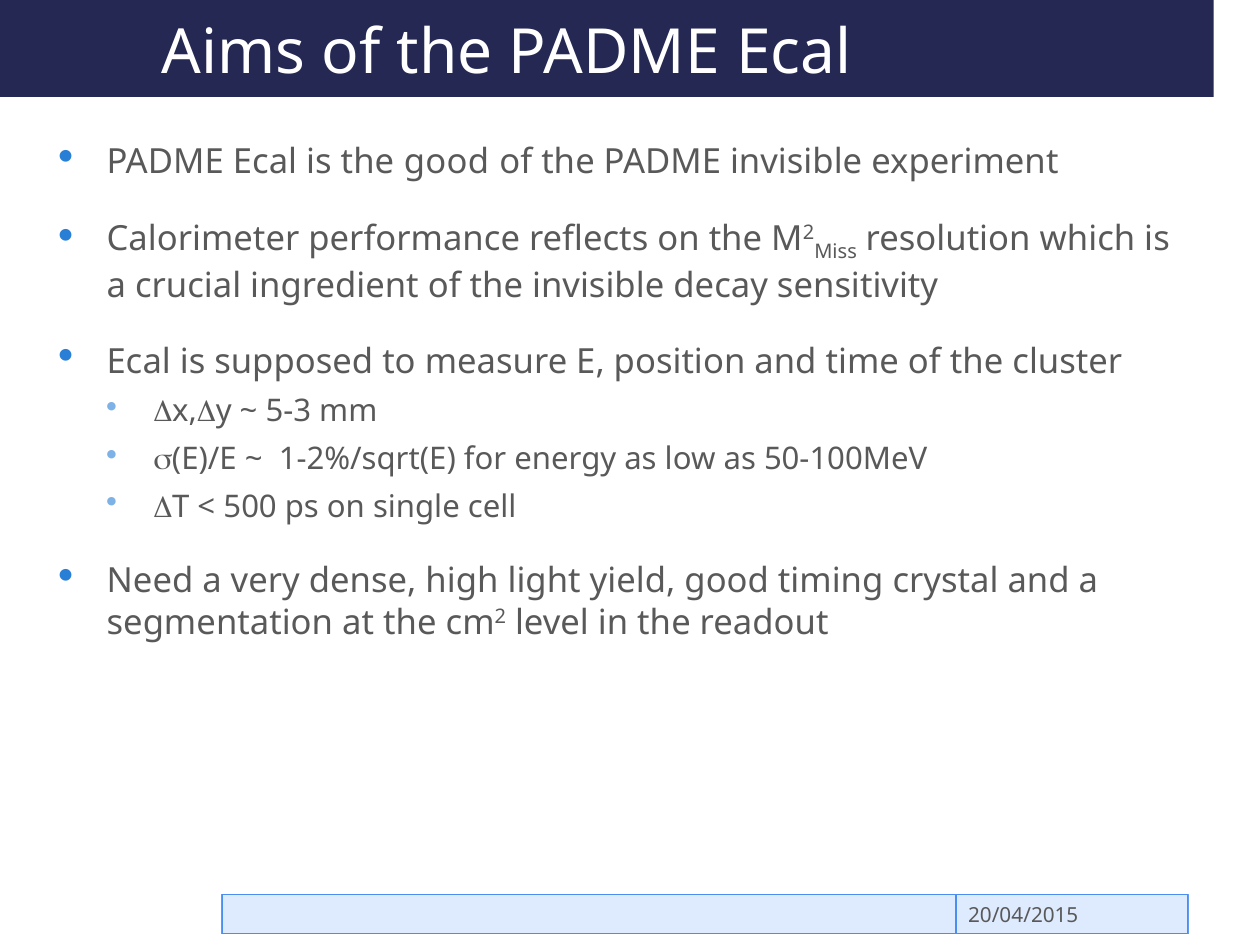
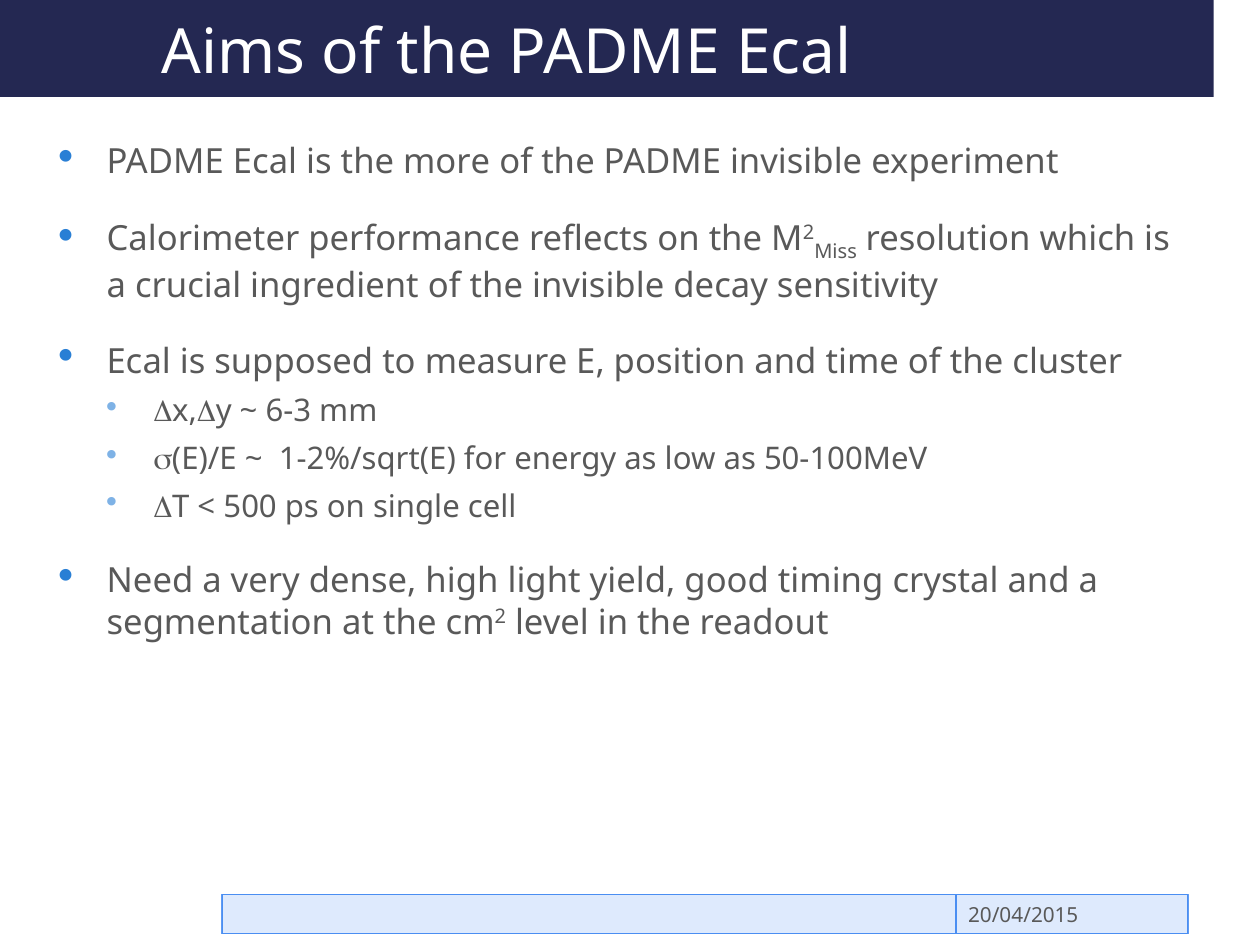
the good: good -> more
5-3: 5-3 -> 6-3
